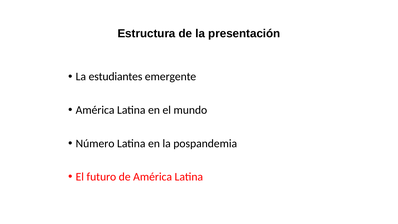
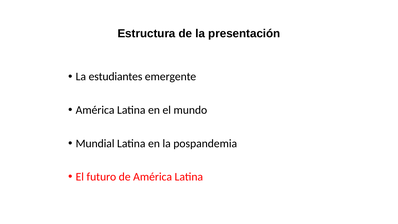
Número: Número -> Mundial
